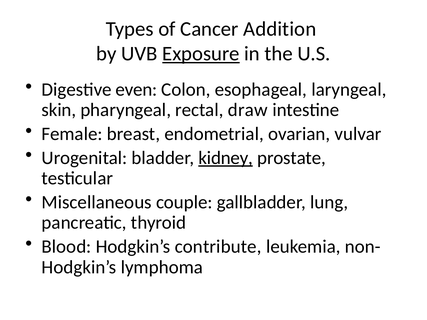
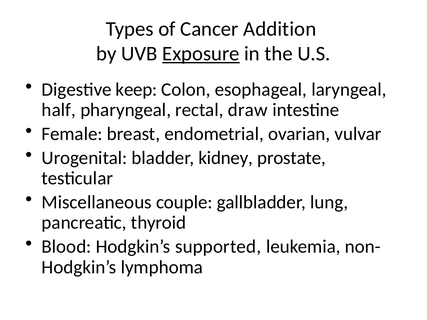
even: even -> keep
skin: skin -> half
kidney underline: present -> none
contribute: contribute -> supported
